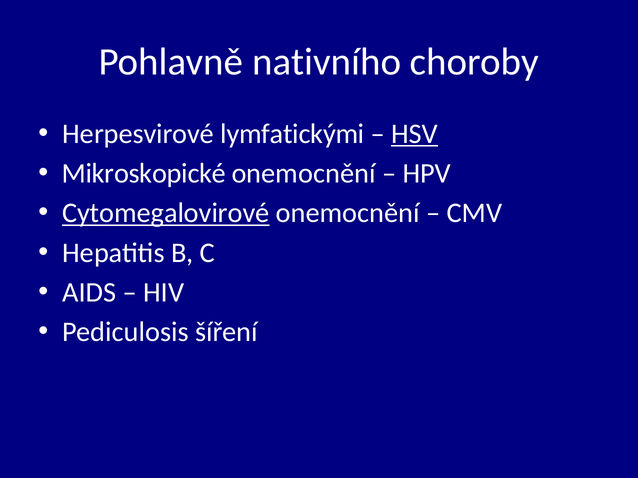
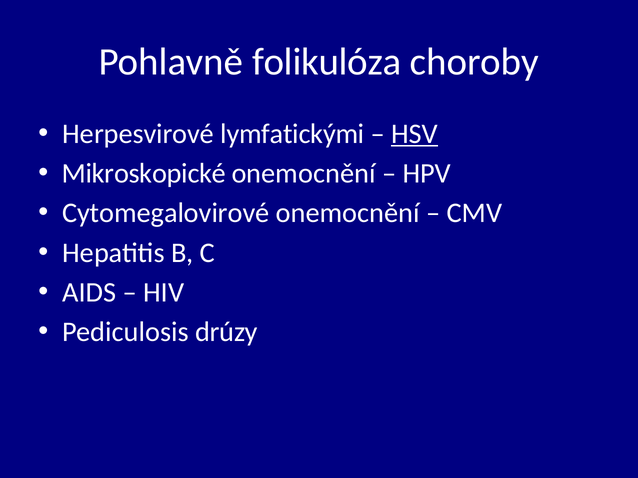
nativního: nativního -> folikulóza
Cytomegalovirové underline: present -> none
šíření: šíření -> drúzy
